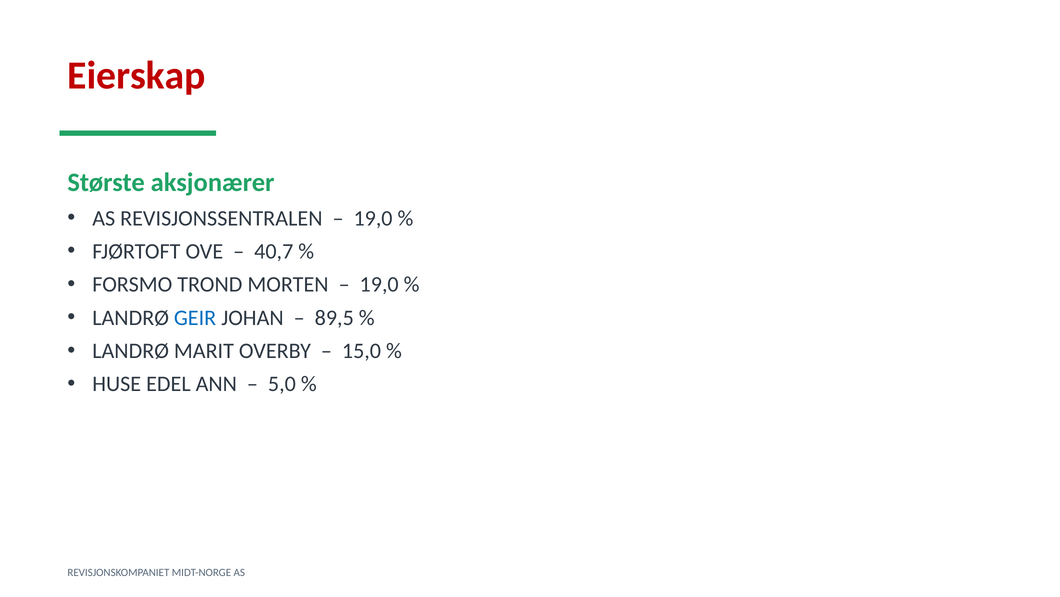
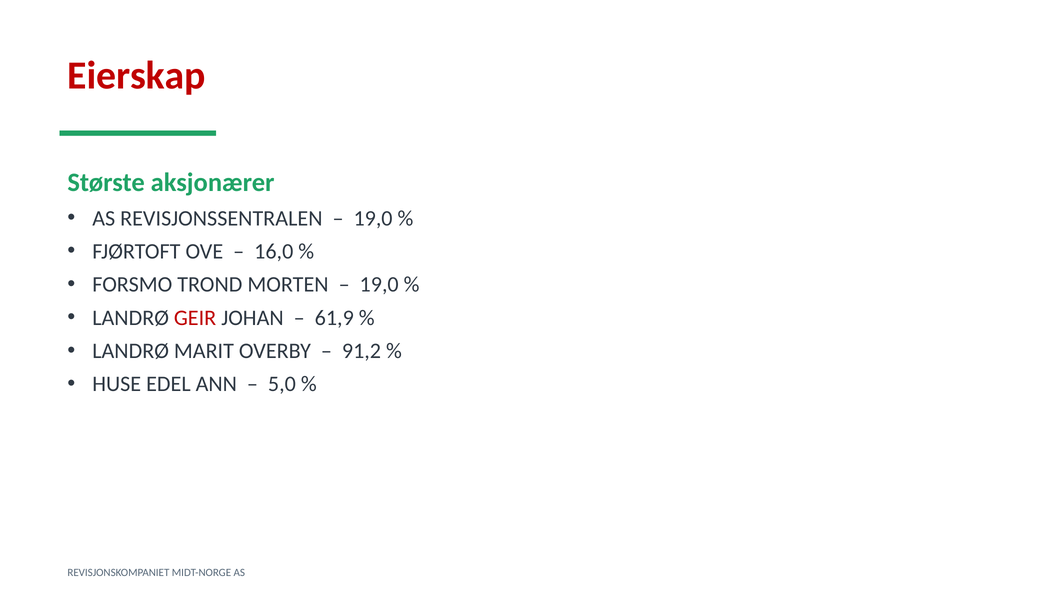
40,7: 40,7 -> 16,0
GEIR colour: blue -> red
89,5: 89,5 -> 61,9
15,0: 15,0 -> 91,2
